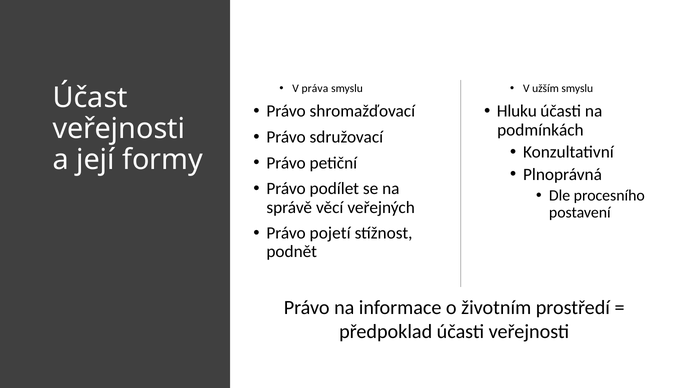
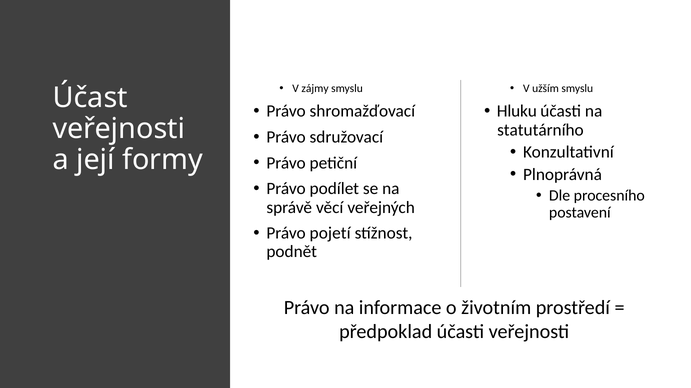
práva: práva -> zájmy
podmínkách: podmínkách -> statutárního
